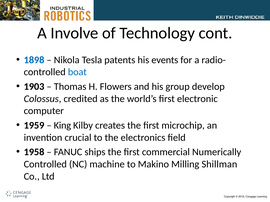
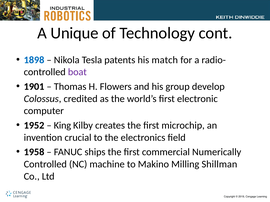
Involve: Involve -> Unique
events: events -> match
boat colour: blue -> purple
1903: 1903 -> 1901
1959: 1959 -> 1952
